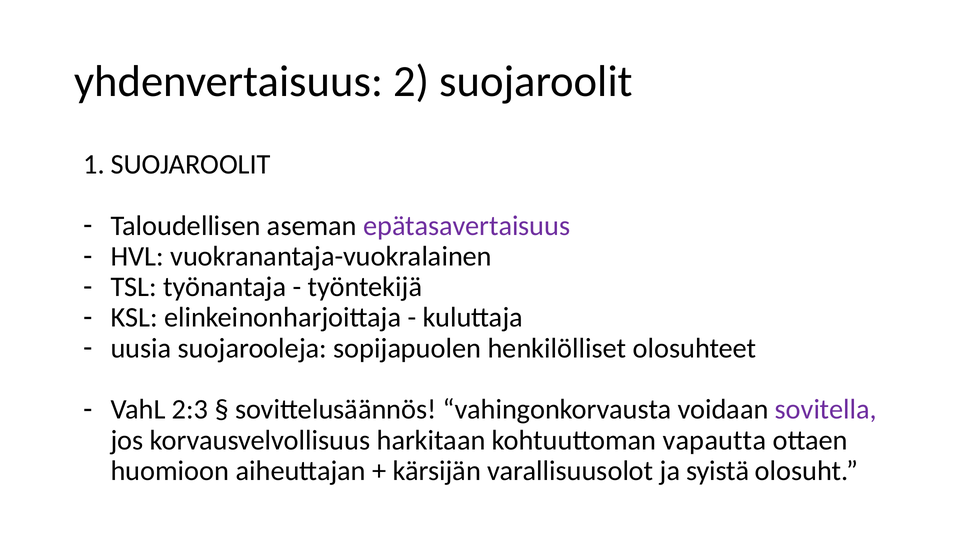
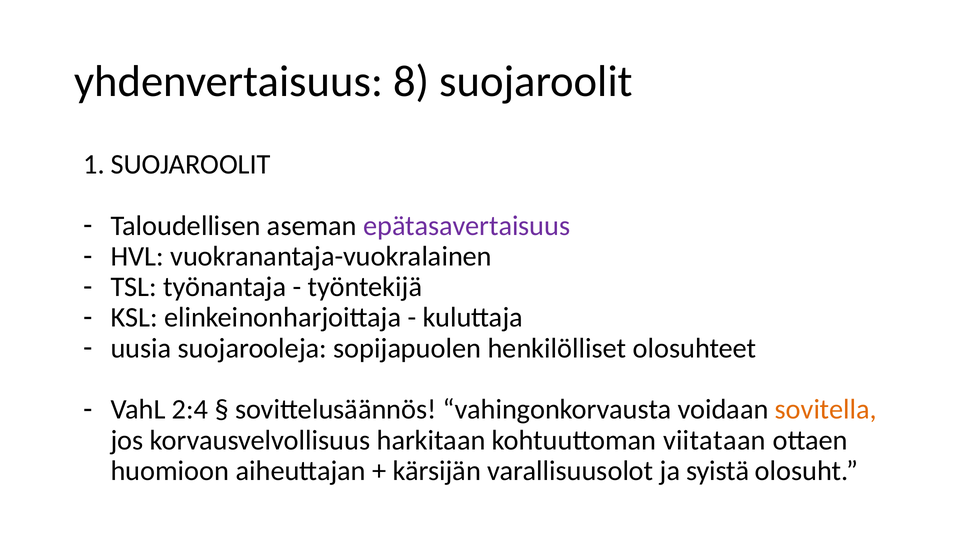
2: 2 -> 8
2:3: 2:3 -> 2:4
sovitella colour: purple -> orange
vapautta: vapautta -> viitataan
